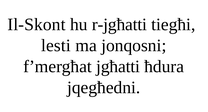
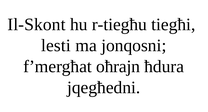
r-jgħatti: r-jgħatti -> r-tiegħu
jgħatti: jgħatti -> oħrajn
